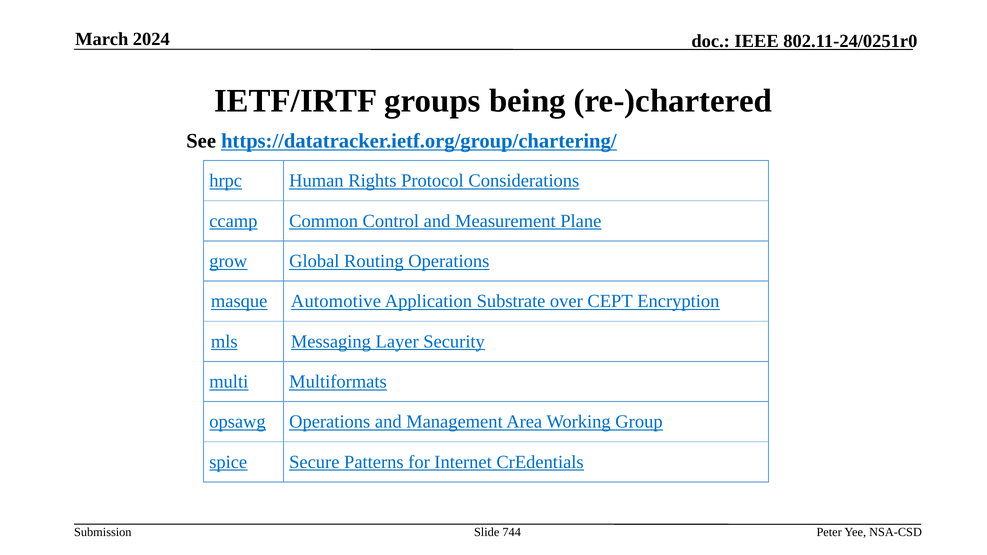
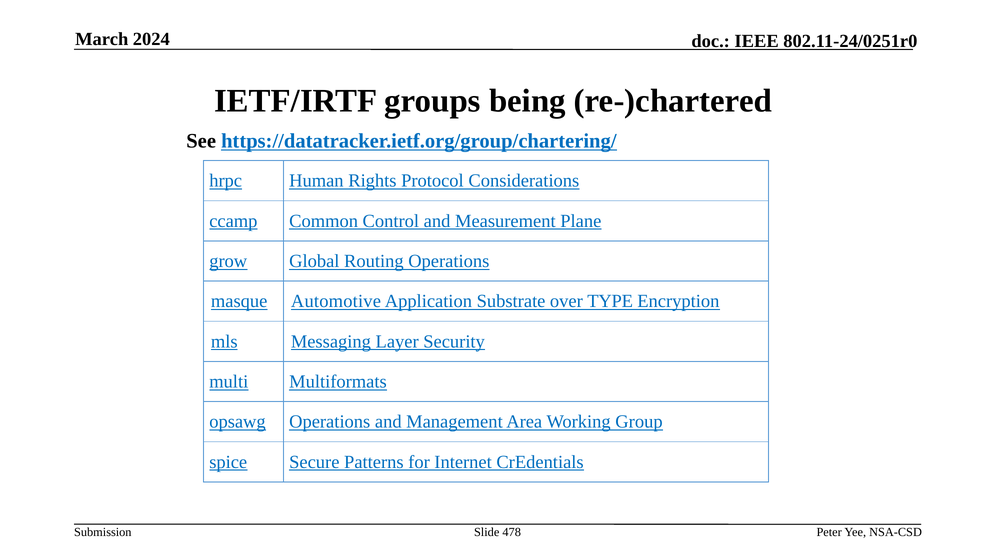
CEPT: CEPT -> TYPE
744: 744 -> 478
